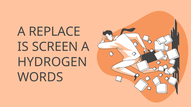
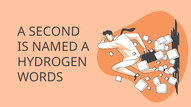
REPLACE: REPLACE -> SECOND
SCREEN: SCREEN -> NAMED
